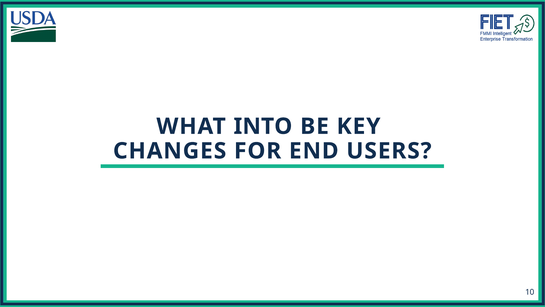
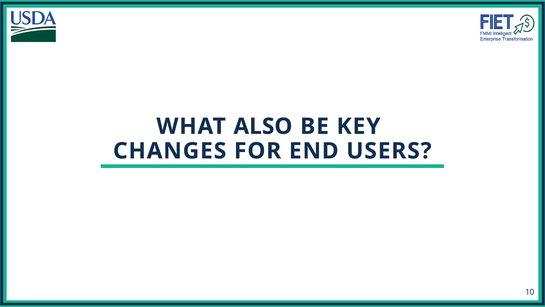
INTO: INTO -> ALSO
